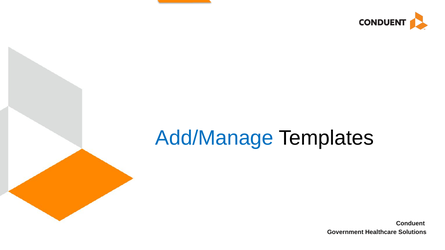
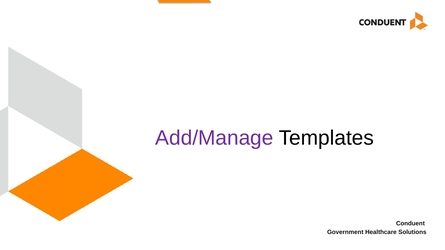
Add/Manage colour: blue -> purple
